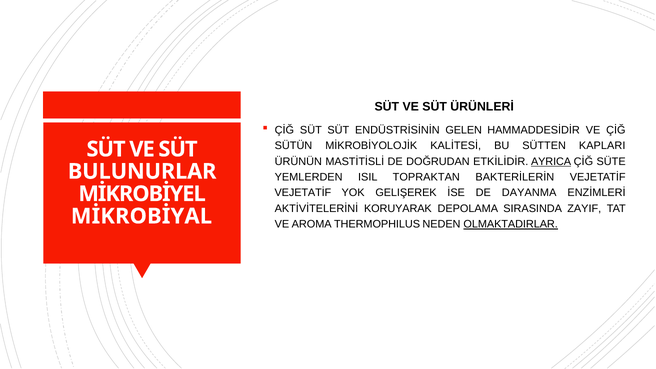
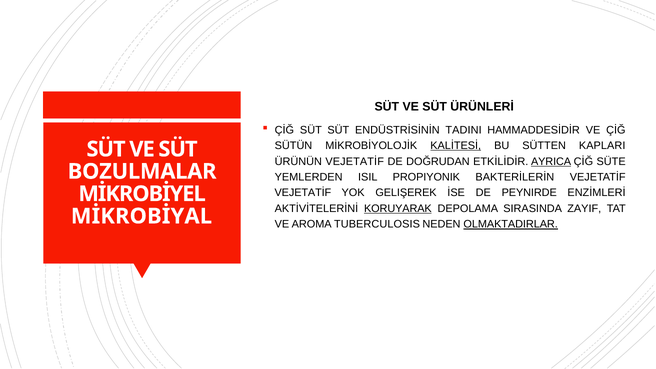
GELEN: GELEN -> TADINI
KALİTESİ underline: none -> present
ÜRÜNÜN MASTİTİSLİ: MASTİTİSLİ -> VEJETATİF
BULUNURLAR: BULUNURLAR -> BOZULMALAR
TOPRAKTAN: TOPRAKTAN -> PROPIYONIK
DAYANMA: DAYANMA -> PEYNIRDE
KORUYARAK underline: none -> present
THERMOPHILUS: THERMOPHILUS -> TUBERCULOSIS
